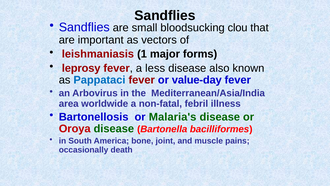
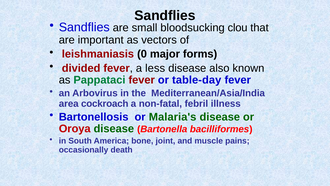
1: 1 -> 0
leprosy: leprosy -> divided
Pappataci colour: blue -> green
value-day: value-day -> table-day
worldwide: worldwide -> cockroach
